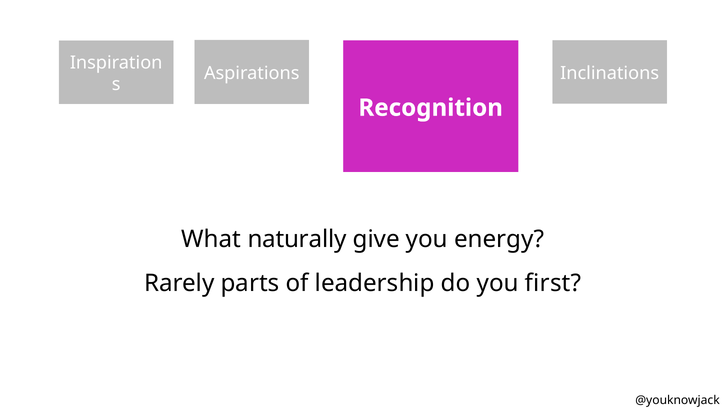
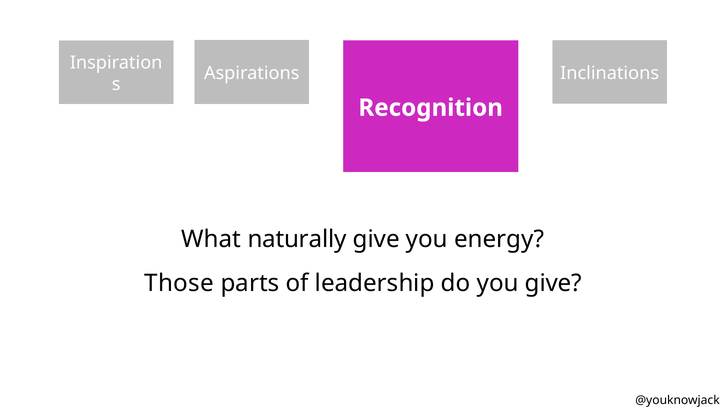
Rarely: Rarely -> Those
you first: first -> give
